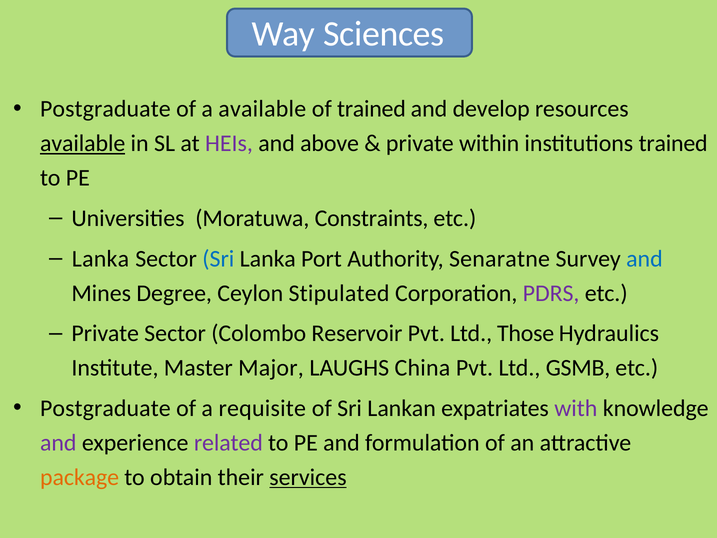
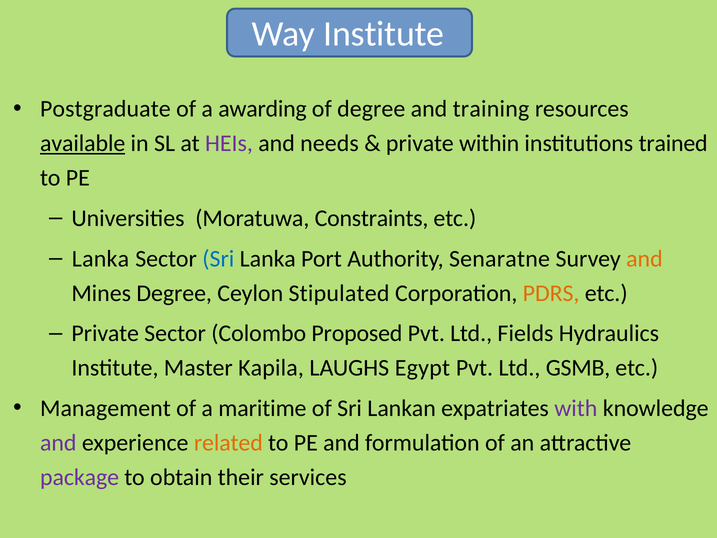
Way Sciences: Sciences -> Institute
a available: available -> awarding
of trained: trained -> degree
develop: develop -> training
above: above -> needs
and at (644, 259) colour: blue -> orange
PDRS colour: purple -> orange
Reservoir: Reservoir -> Proposed
Those: Those -> Fields
Major: Major -> Kapila
China: China -> Egypt
Postgraduate at (105, 408): Postgraduate -> Management
requisite: requisite -> maritime
related colour: purple -> orange
package colour: orange -> purple
services underline: present -> none
